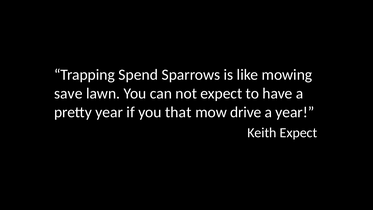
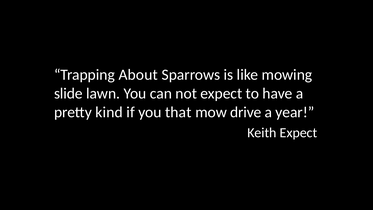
Spend: Spend -> About
save: save -> slide
pretty year: year -> kind
